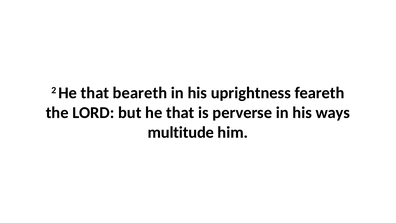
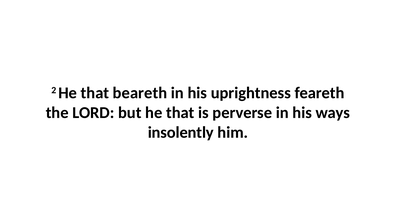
multitude: multitude -> insolently
